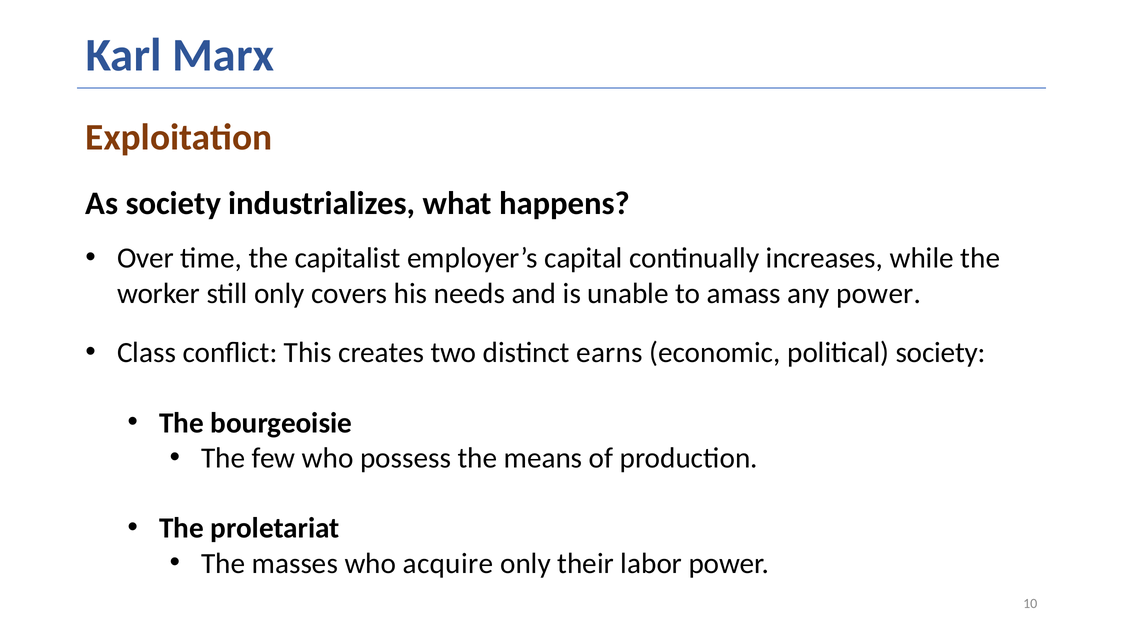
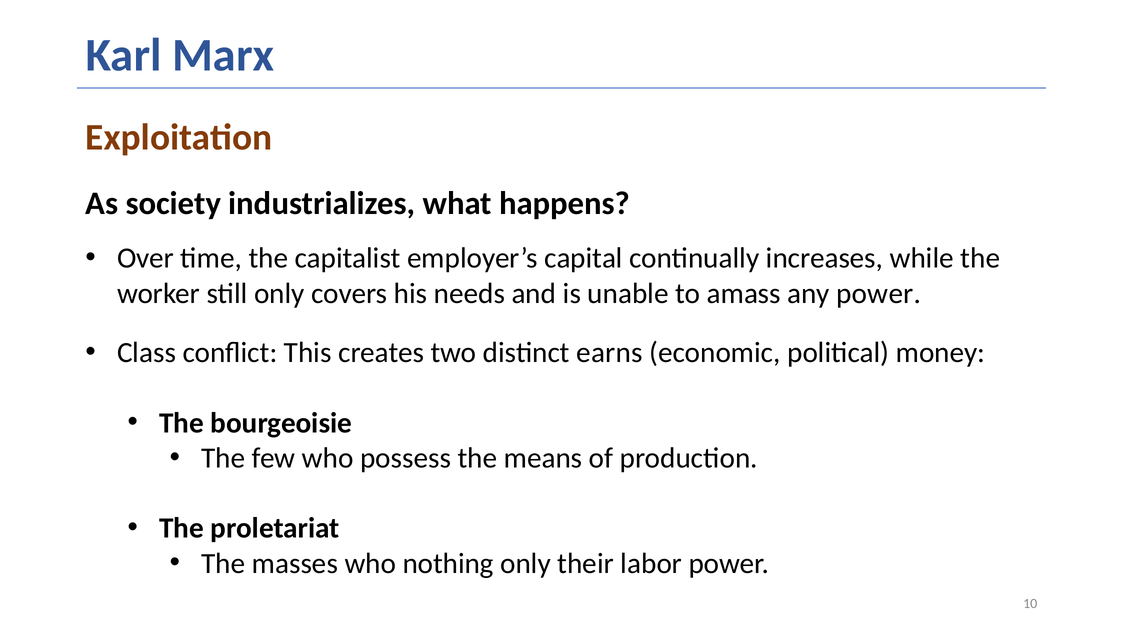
political society: society -> money
acquire: acquire -> nothing
